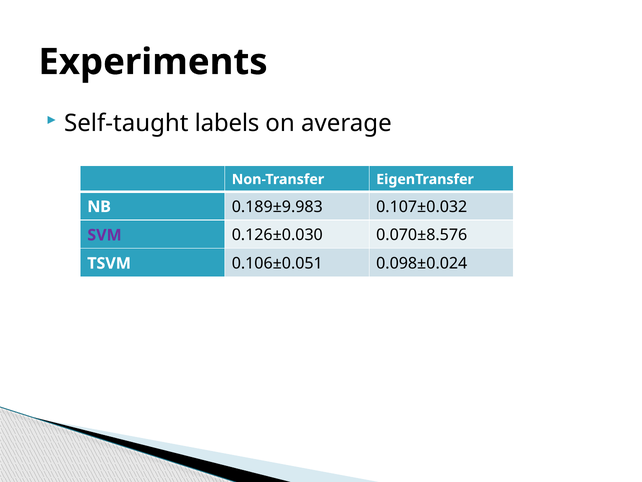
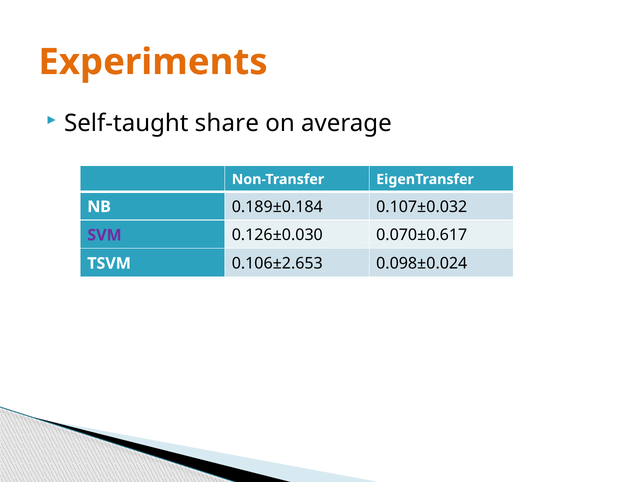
Experiments colour: black -> orange
labels: labels -> share
0.189±9.983: 0.189±9.983 -> 0.189±0.184
0.070±8.576: 0.070±8.576 -> 0.070±0.617
0.106±0.051: 0.106±0.051 -> 0.106±2.653
